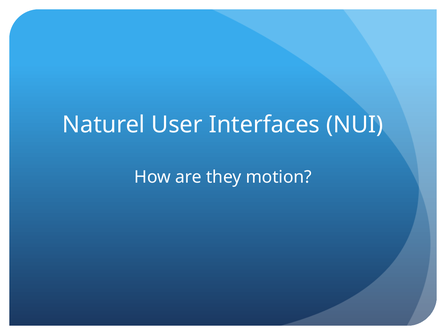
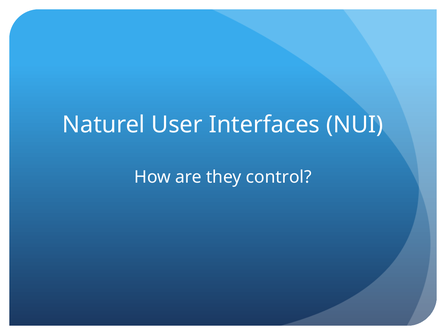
motion: motion -> control
